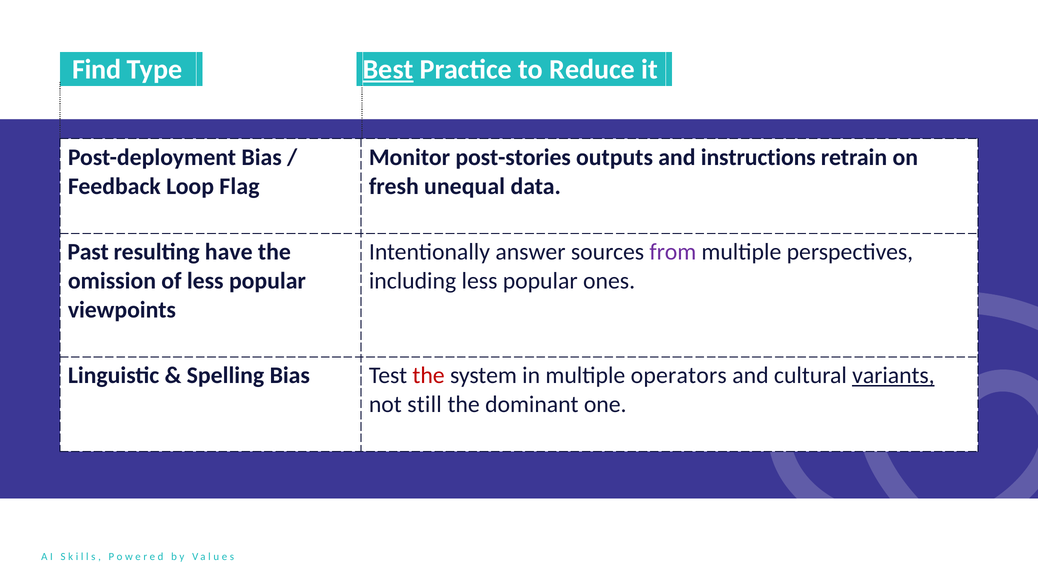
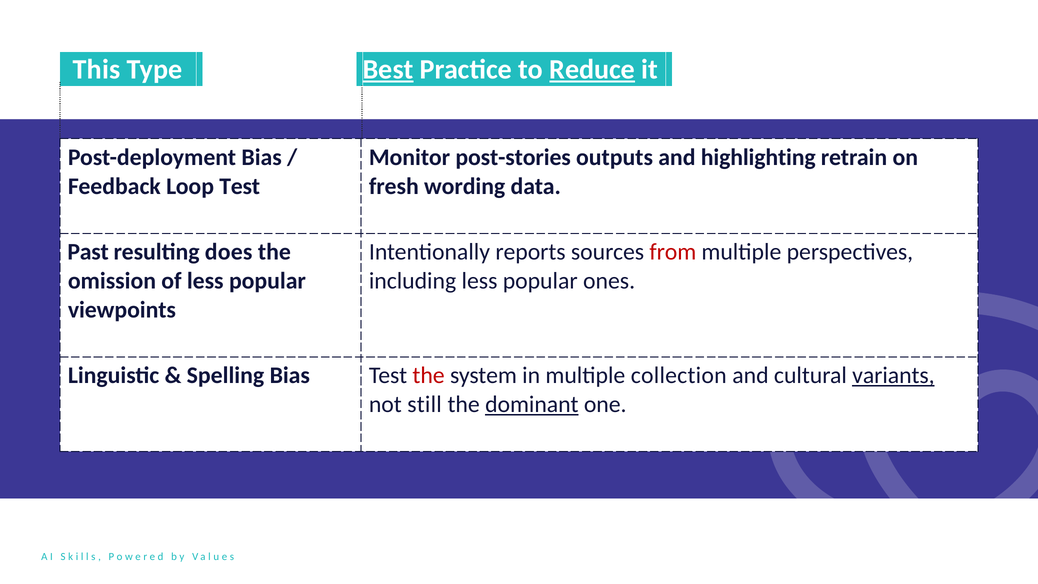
Find: Find -> This
Reduce underline: none -> present
instructions: instructions -> highlighting
Loop Flag: Flag -> Test
unequal: unequal -> wording
have: have -> does
answer: answer -> reports
from colour: purple -> red
operators: operators -> collection
dominant underline: none -> present
